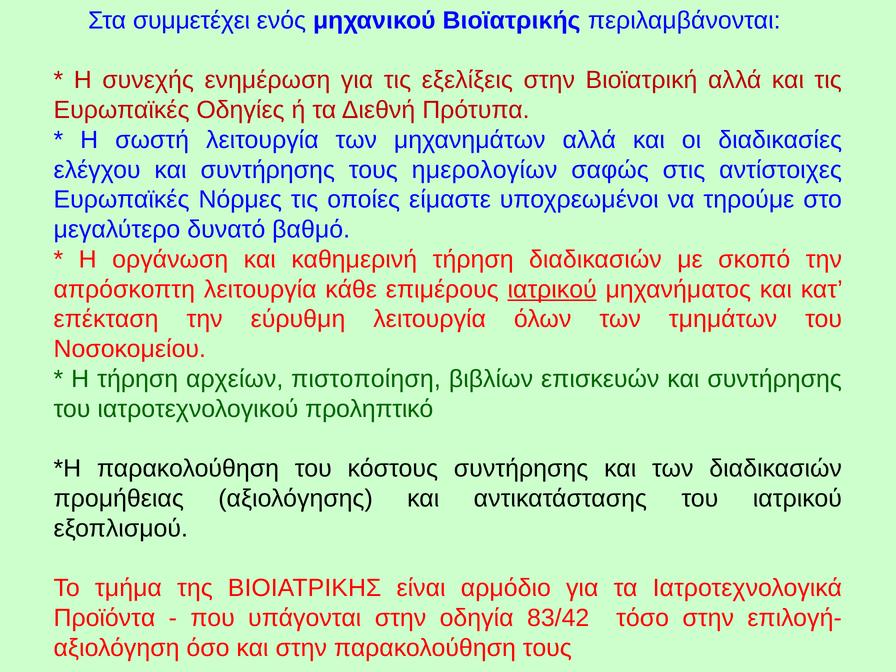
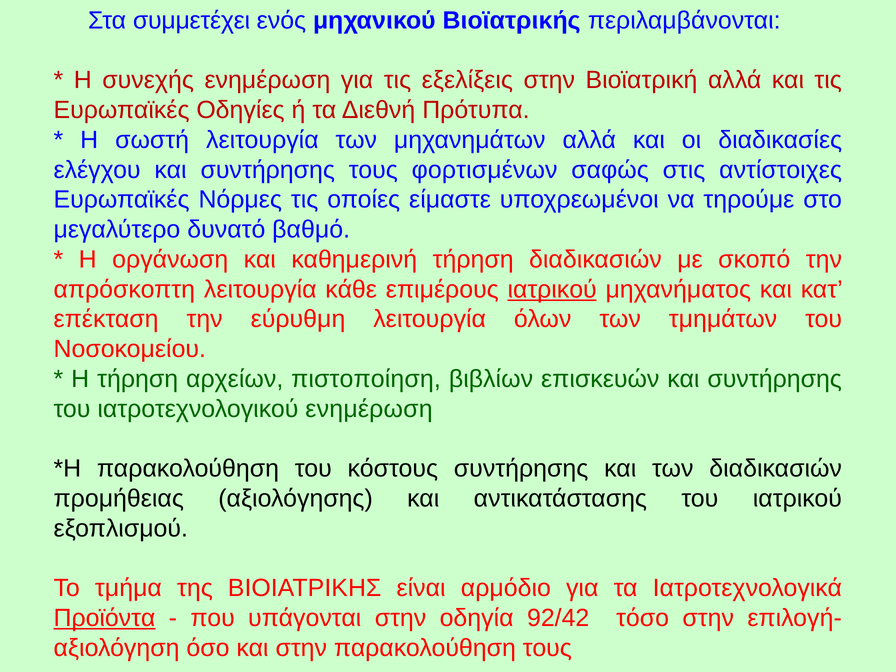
ημερολογίων: ημερολογίων -> φορτισμένων
ιατροτεχνολογικού προληπτικό: προληπτικό -> ενημέρωση
Προϊόντα underline: none -> present
83/42: 83/42 -> 92/42
